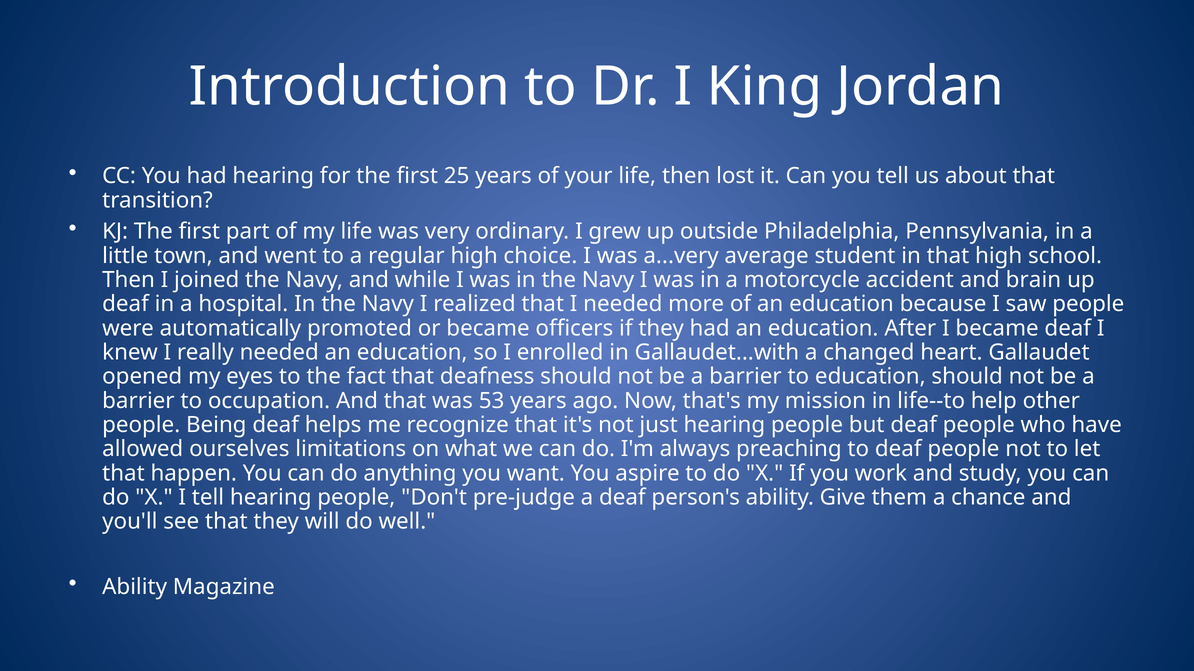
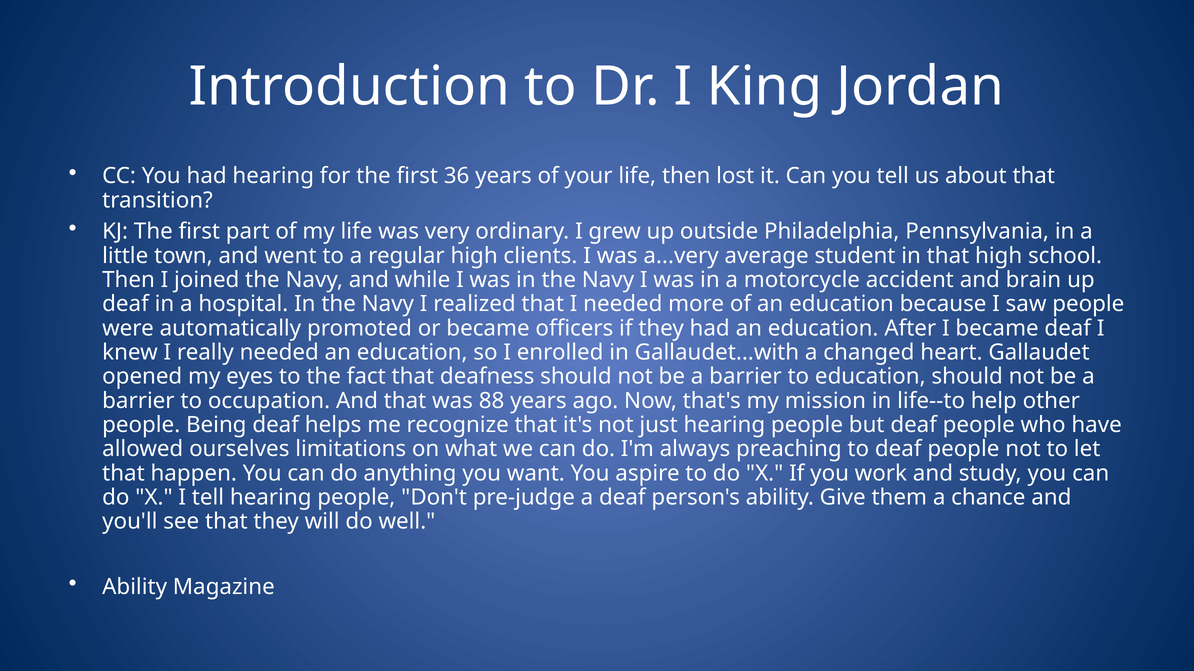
25: 25 -> 36
choice: choice -> clients
53: 53 -> 88
